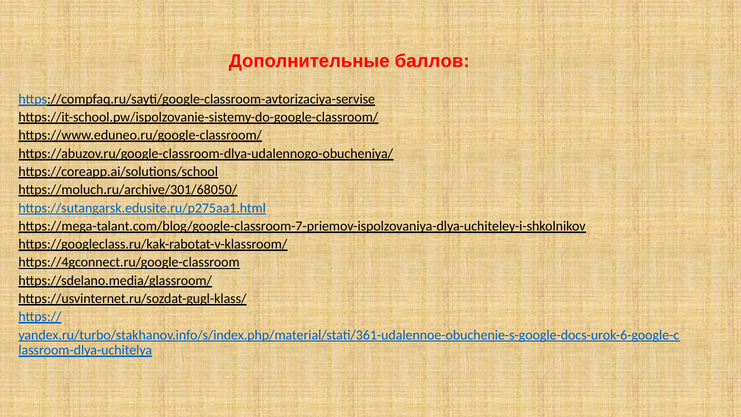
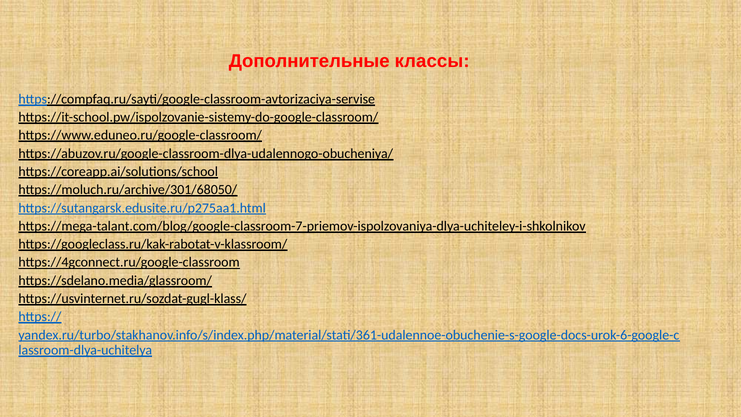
баллов: баллов -> классы
